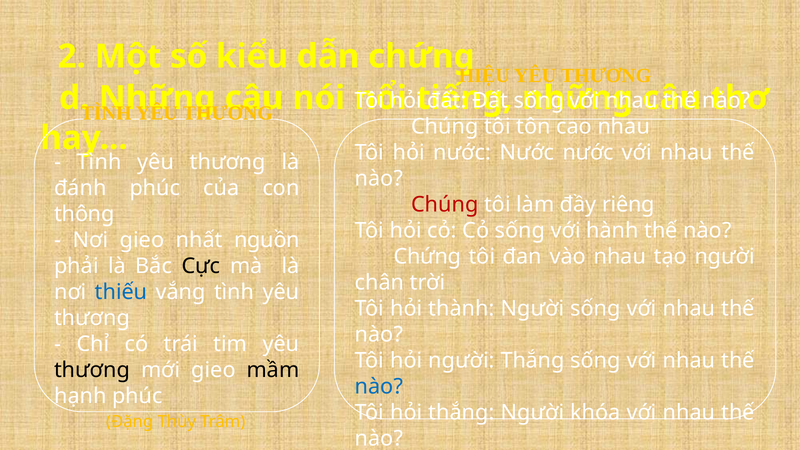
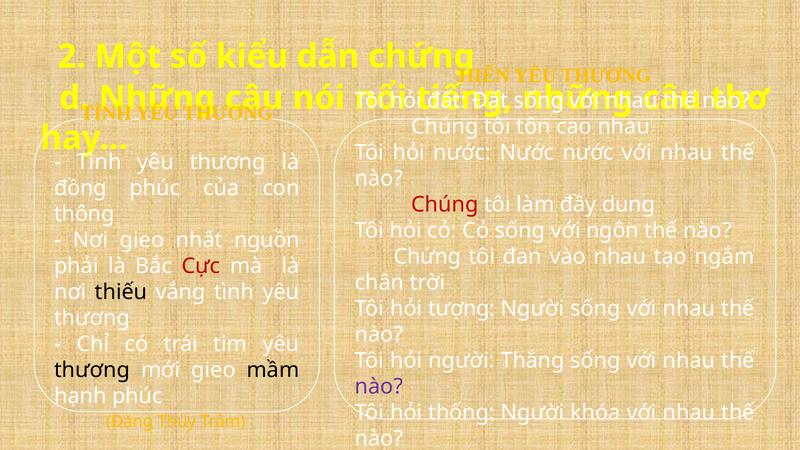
HIỆU: HIỆU -> HIẾN
đánh: đánh -> đồng
riêng: riêng -> dung
hành: hành -> ngôn
tạo người: người -> ngắm
Cực colour: black -> red
thiếu colour: blue -> black
thành: thành -> tượng
nào at (379, 386) colour: blue -> purple
hỏi thắng: thắng -> thống
